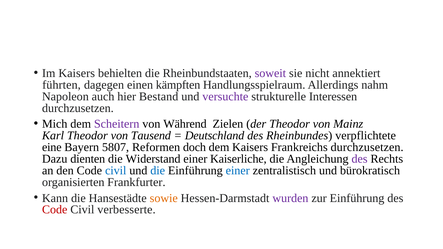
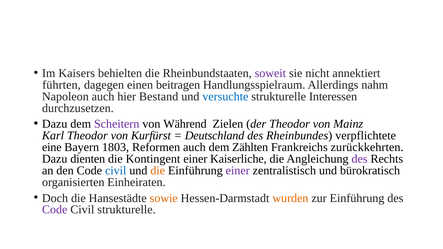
kämpften: kämpften -> beitragen
versuchte colour: purple -> blue
Mich at (55, 124): Mich -> Dazu
Tausend: Tausend -> Kurfürst
5807: 5807 -> 1803
Reformen doch: doch -> auch
dem Kaisers: Kaisers -> Zählten
Frankreichs durchzusetzen: durchzusetzen -> zurückkehrten
Widerstand: Widerstand -> Kontingent
die at (158, 171) colour: blue -> orange
einer at (238, 171) colour: blue -> purple
Frankfurter: Frankfurter -> Einheiraten
Kann: Kann -> Doch
wurden colour: purple -> orange
Code at (55, 210) colour: red -> purple
Civil verbesserte: verbesserte -> strukturelle
